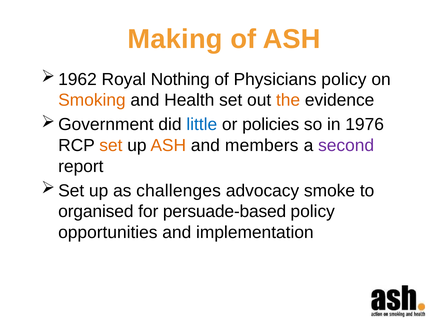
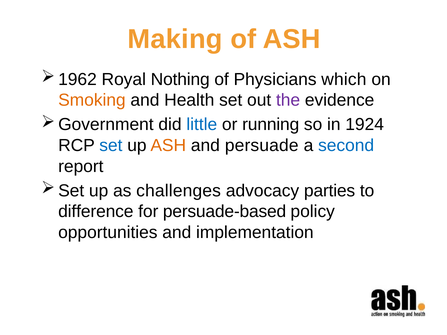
Physicians policy: policy -> which
the colour: orange -> purple
policies: policies -> running
1976: 1976 -> 1924
set at (111, 146) colour: orange -> blue
members: members -> persuade
second colour: purple -> blue
smoke: smoke -> parties
organised: organised -> difference
